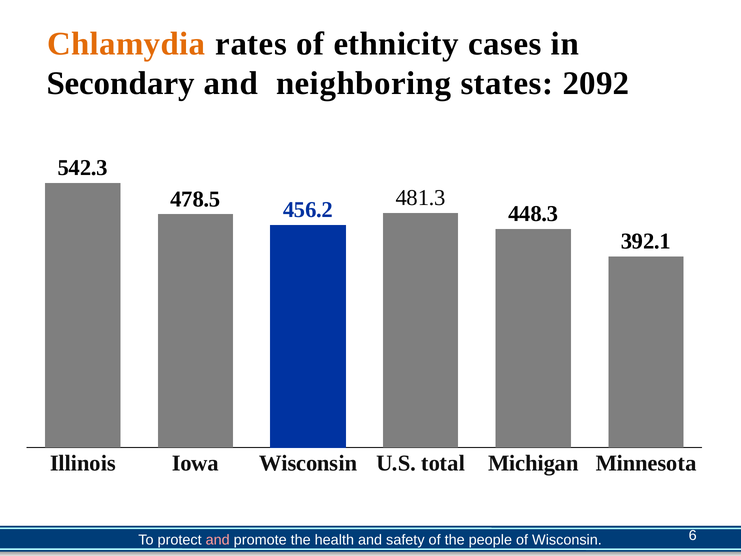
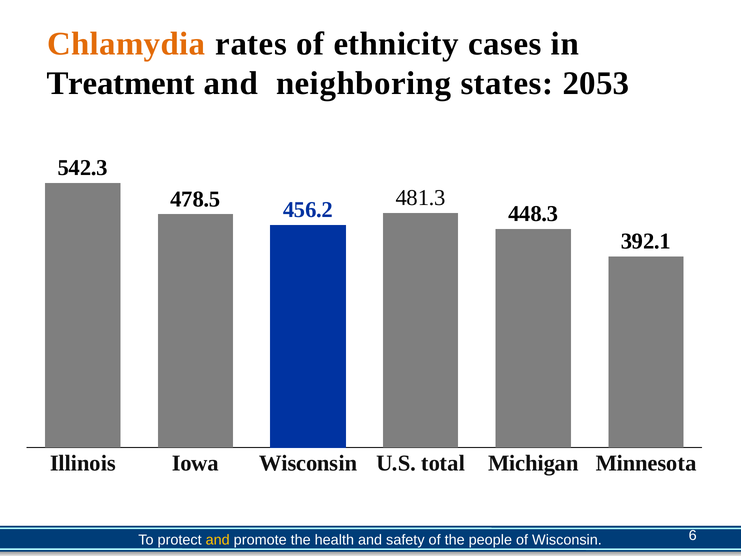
Secondary: Secondary -> Treatment
2092: 2092 -> 2053
and at (218, 539) colour: pink -> yellow
